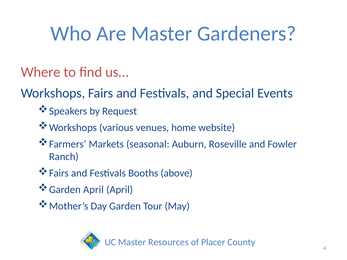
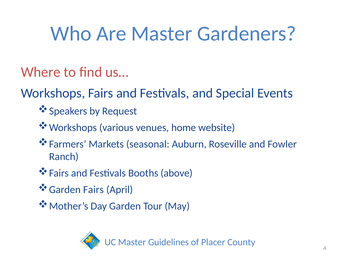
Garden April: April -> Fairs
Resources: Resources -> Guidelines
